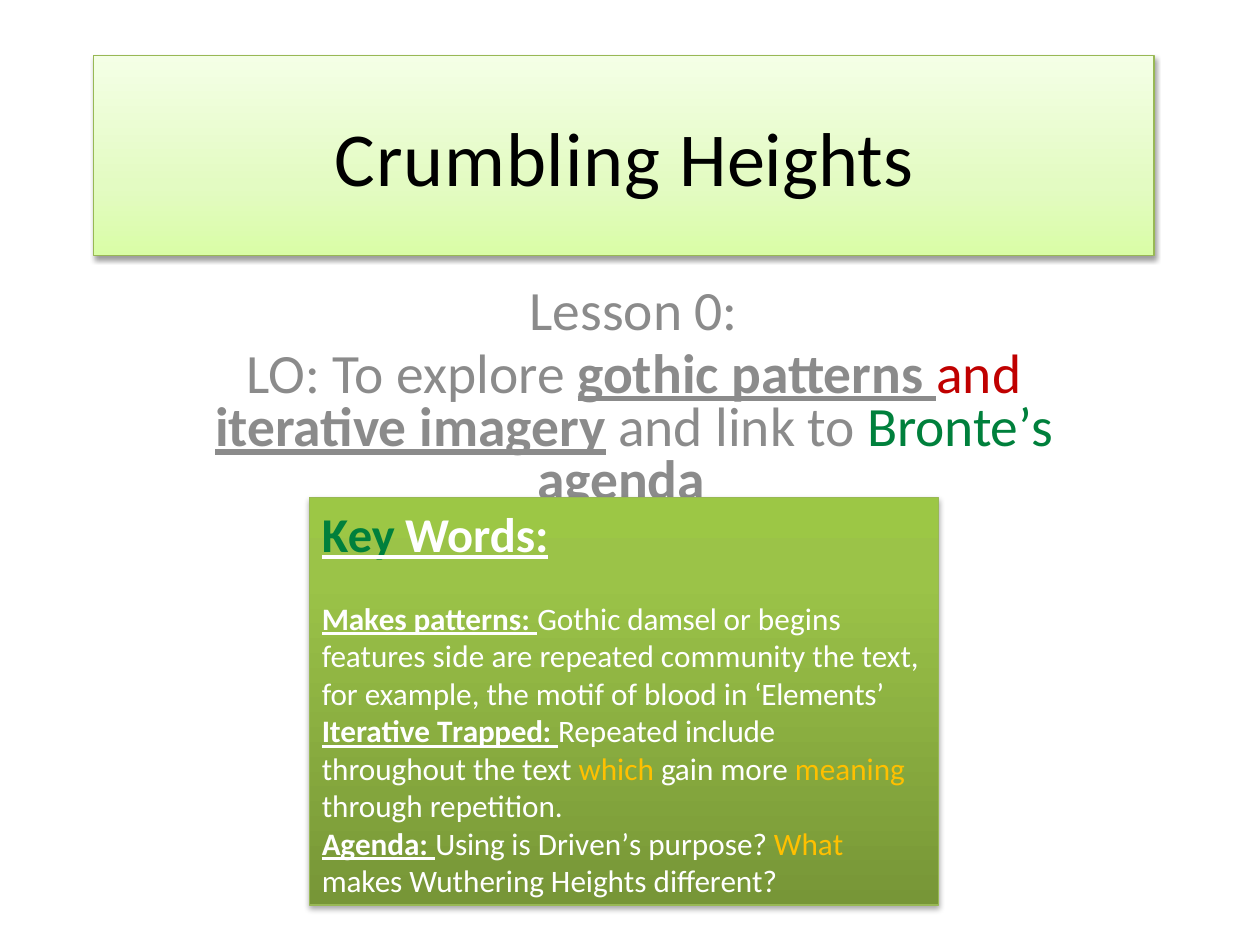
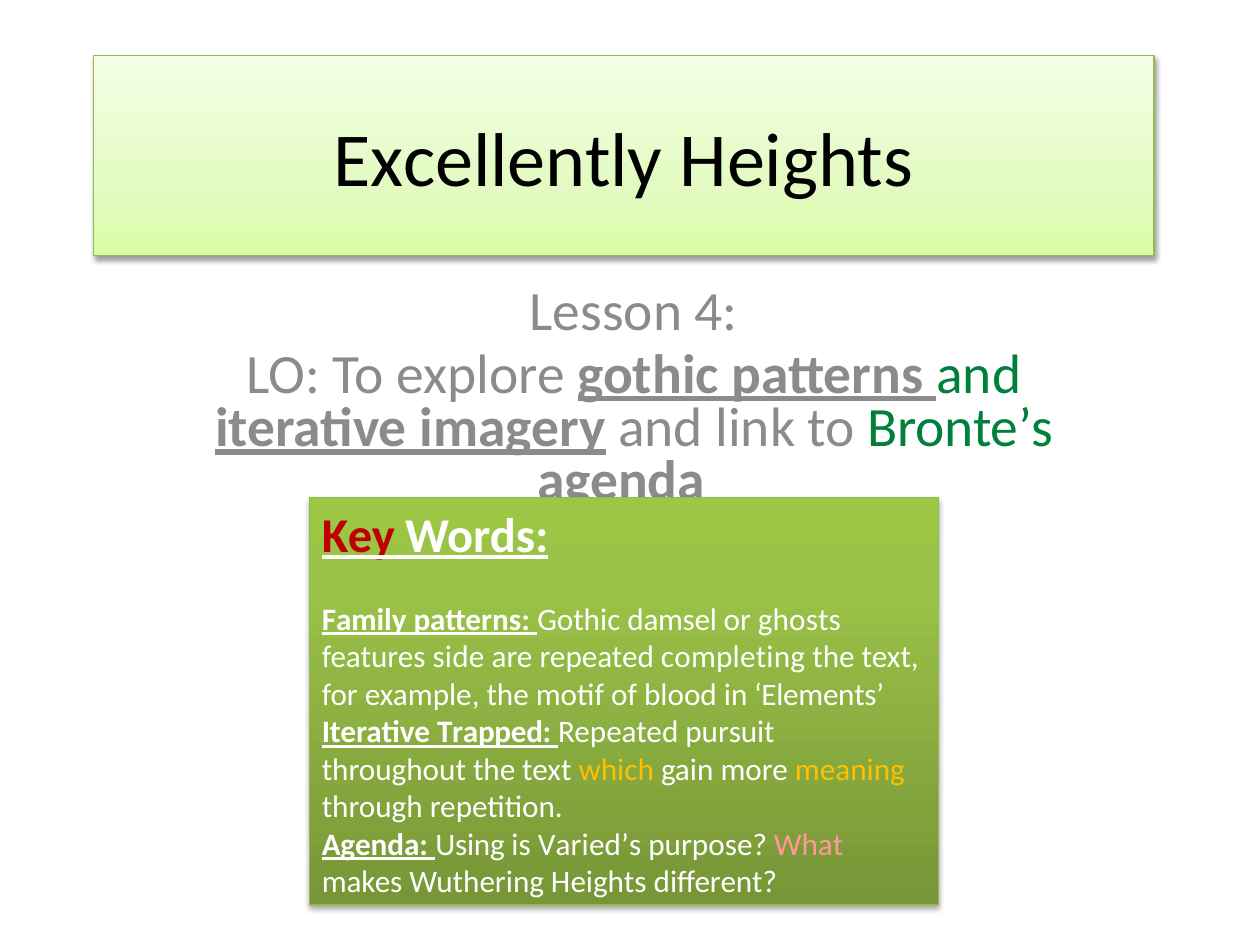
Crumbling: Crumbling -> Excellently
0: 0 -> 4
and at (979, 375) colour: red -> green
Key colour: green -> red
Makes at (364, 620): Makes -> Family
begins: begins -> ghosts
community: community -> completing
include: include -> pursuit
Driven’s: Driven’s -> Varied’s
What colour: yellow -> pink
